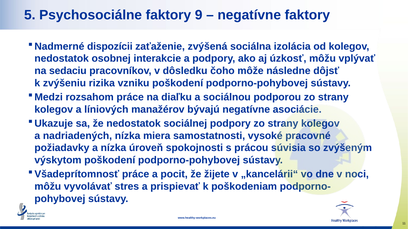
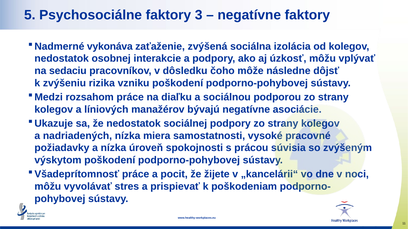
9: 9 -> 3
dispozícii: dispozícii -> vykonáva
